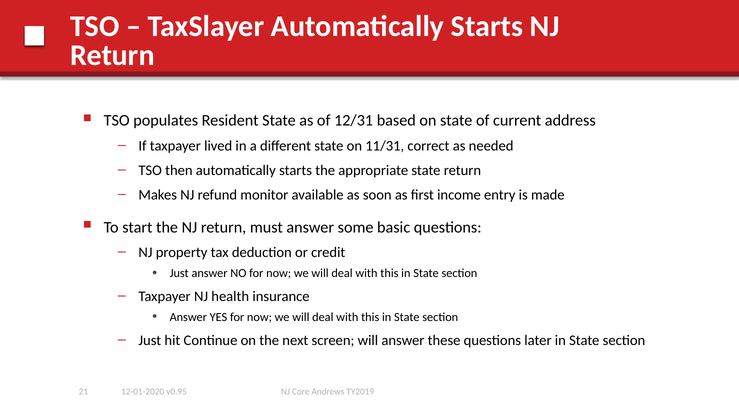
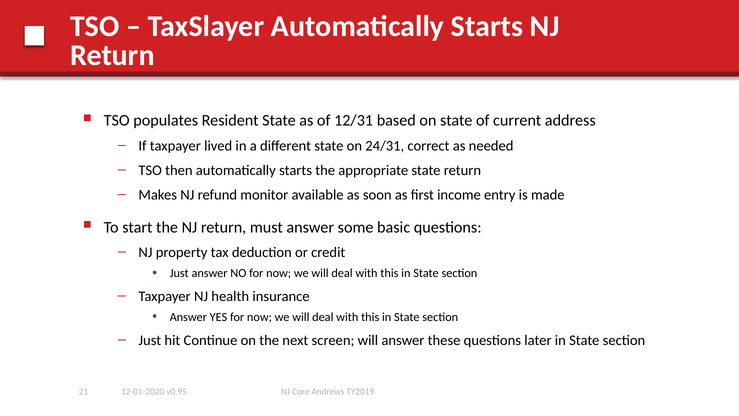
11/31: 11/31 -> 24/31
